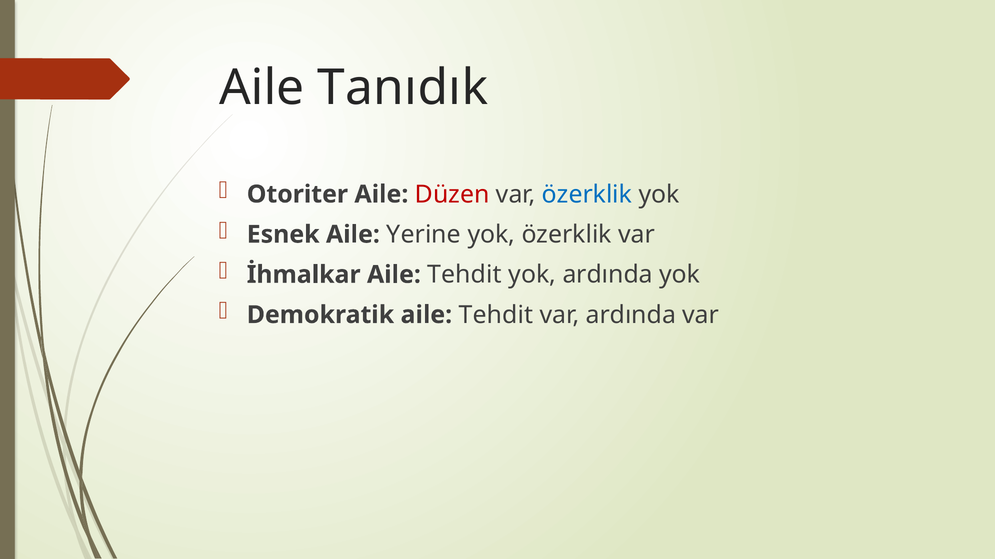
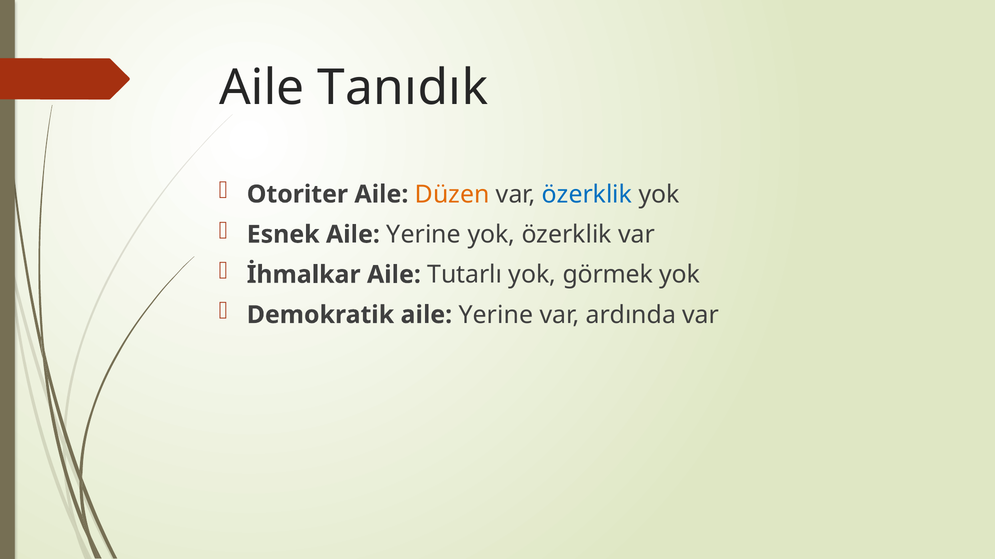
Düzen colour: red -> orange
İhmalkar Aile Tehdit: Tehdit -> Tutarlı
yok ardında: ardında -> görmek
Demokratik aile Tehdit: Tehdit -> Yerine
